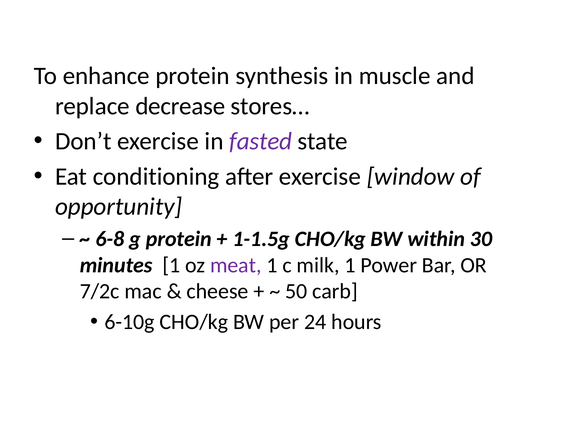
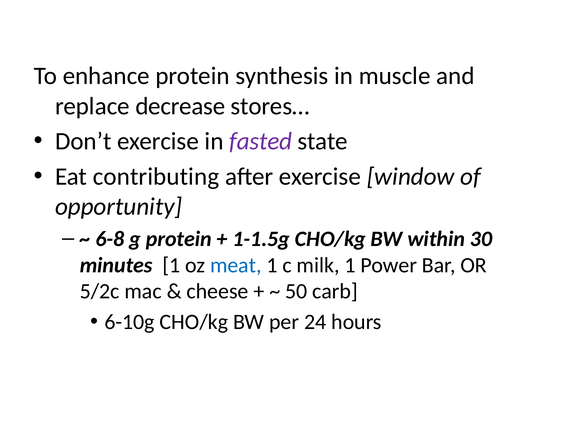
conditioning: conditioning -> contributing
meat colour: purple -> blue
7/2c: 7/2c -> 5/2c
